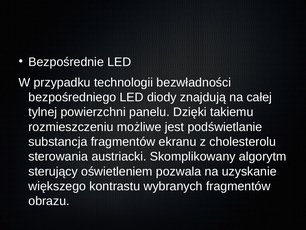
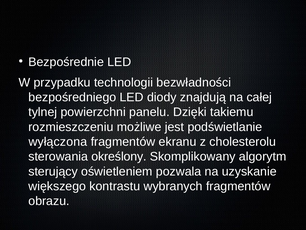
substancja: substancja -> wyłączona
austriacki: austriacki -> określony
